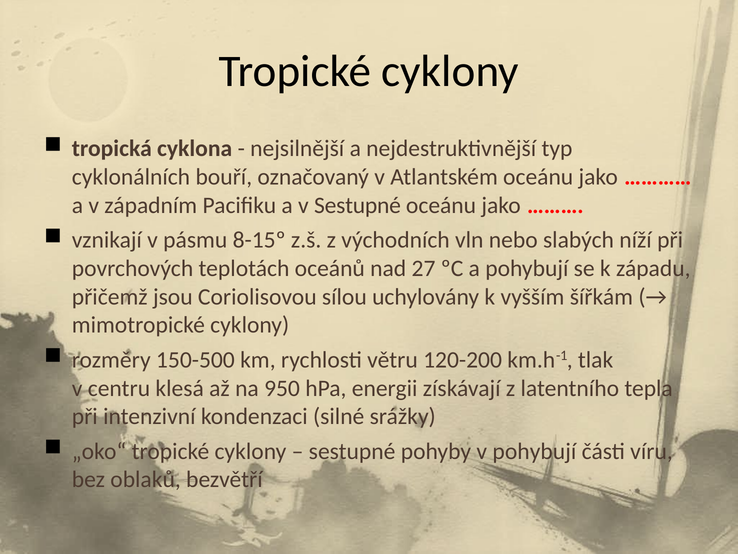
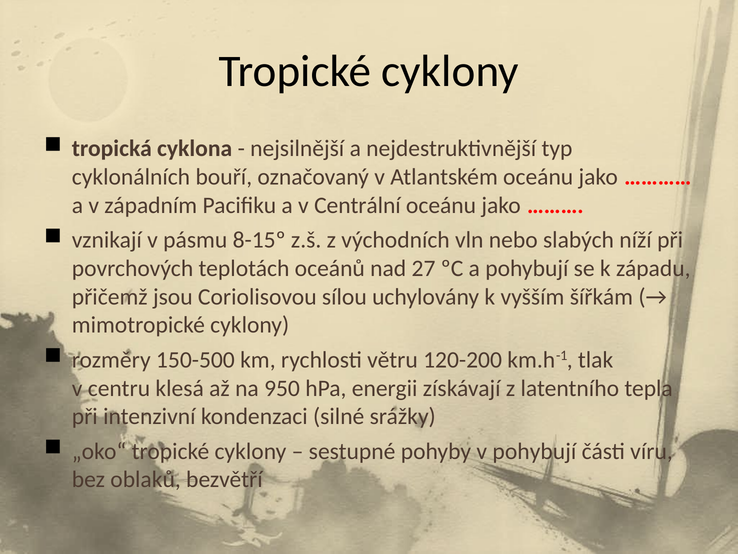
v Sestupné: Sestupné -> Centrální
